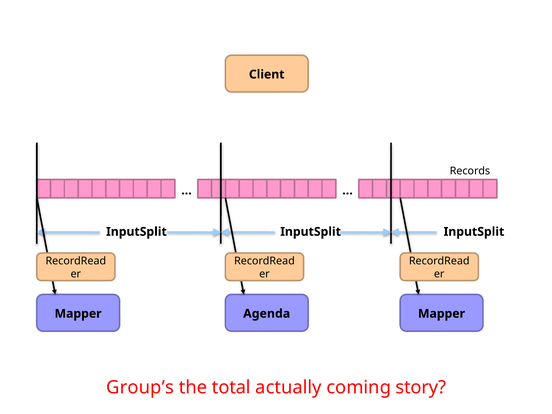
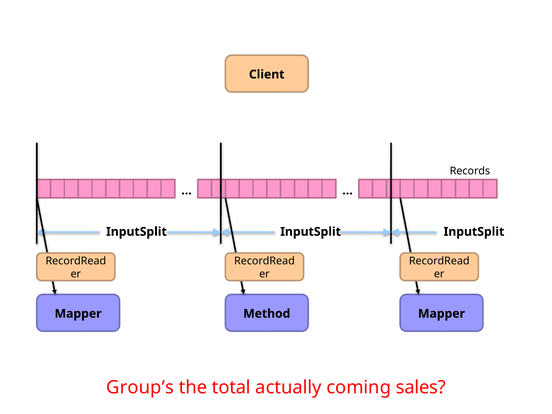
Agenda: Agenda -> Method
story: story -> sales
